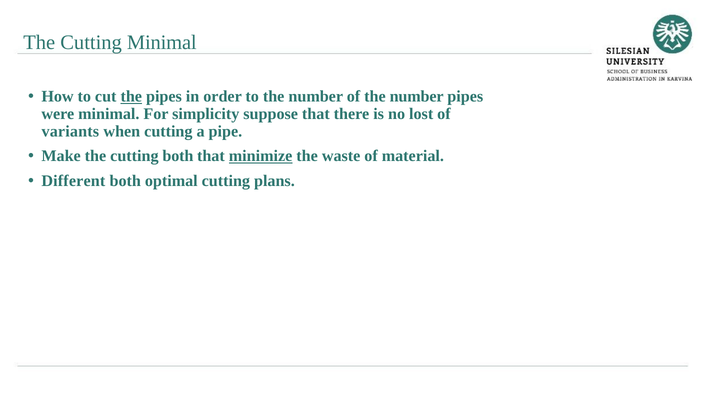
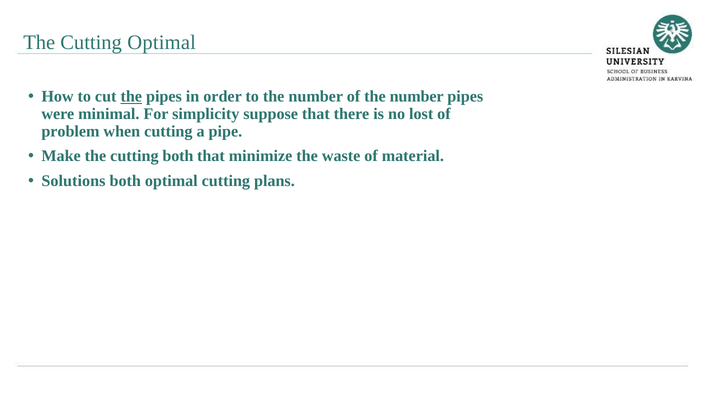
Cutting Minimal: Minimal -> Optimal
variants: variants -> problem
minimize underline: present -> none
Different: Different -> Solutions
